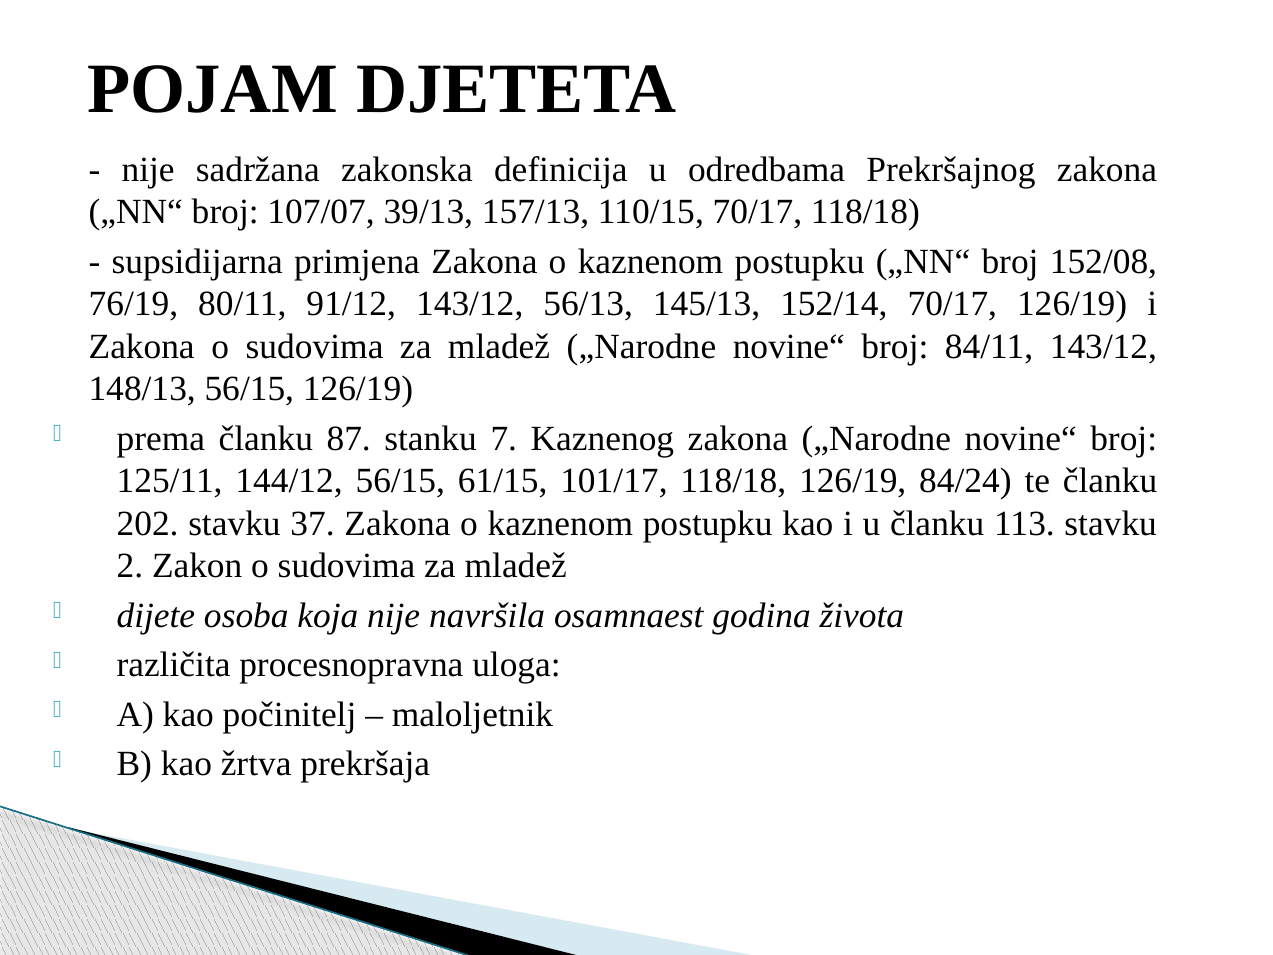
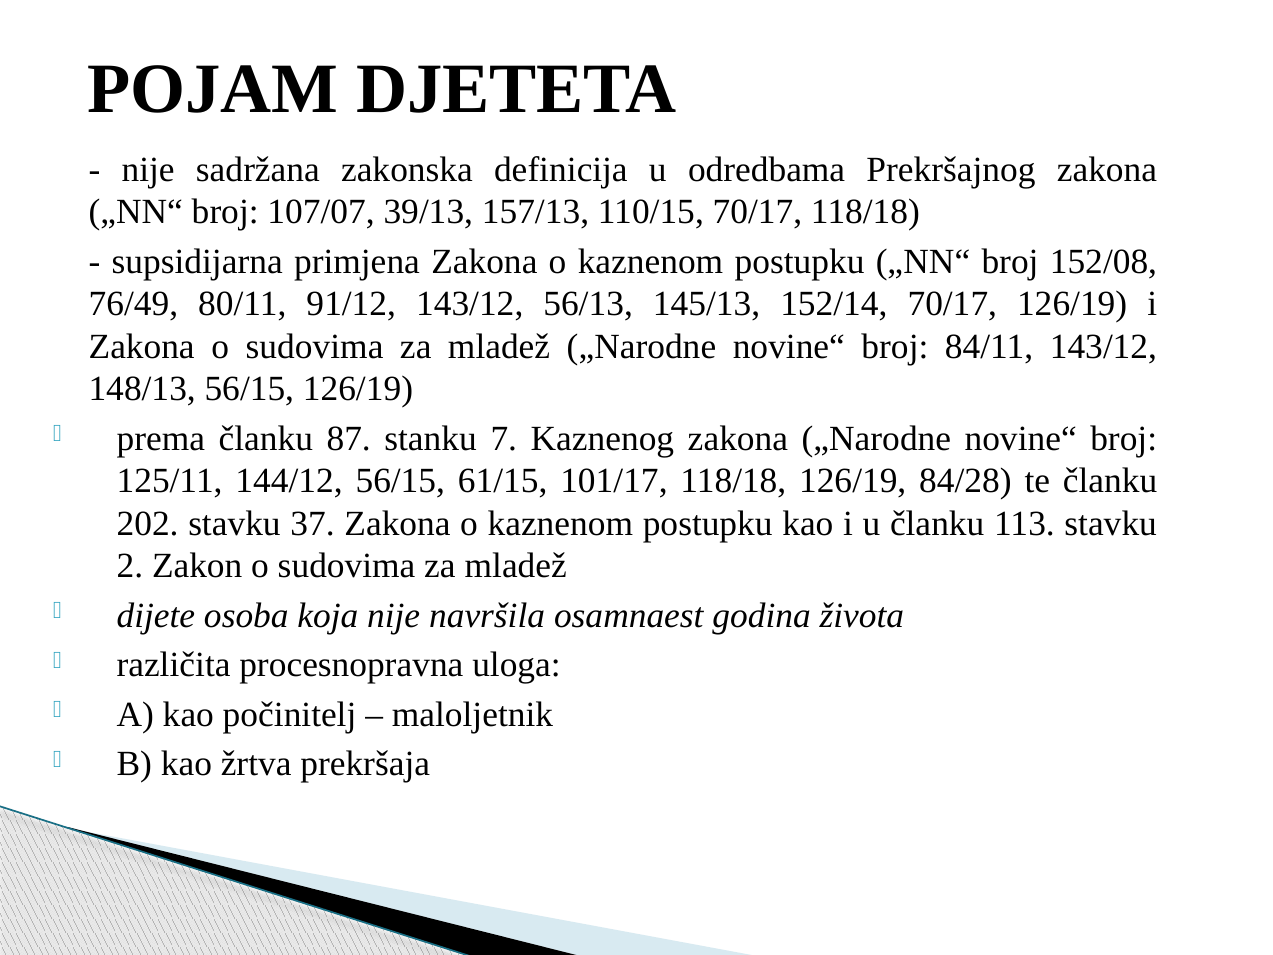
76/19: 76/19 -> 76/49
84/24: 84/24 -> 84/28
